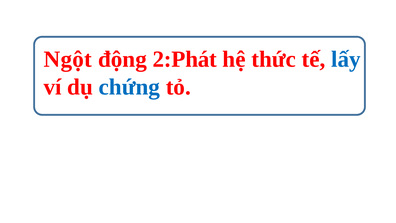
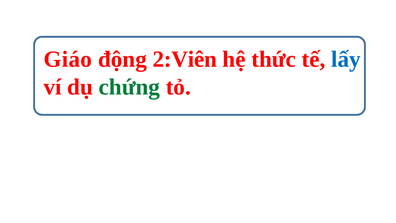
Ngột: Ngột -> Giáo
2:Phát: 2:Phát -> 2:Viên
chứng colour: blue -> green
